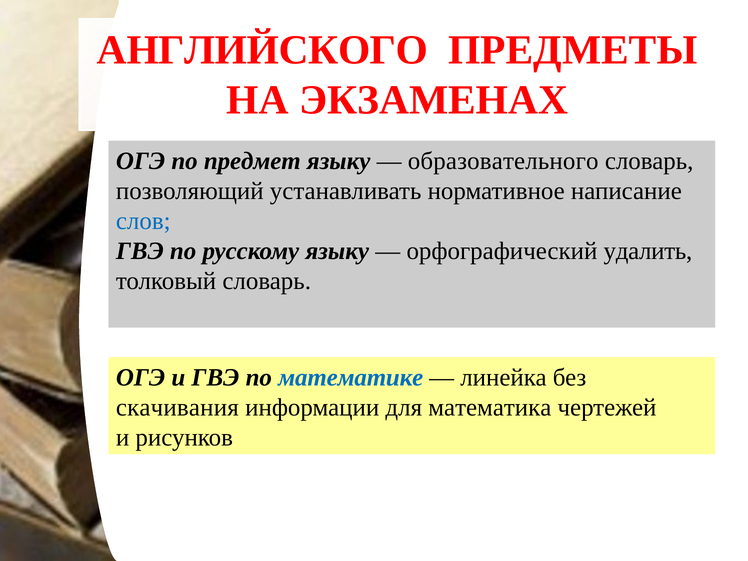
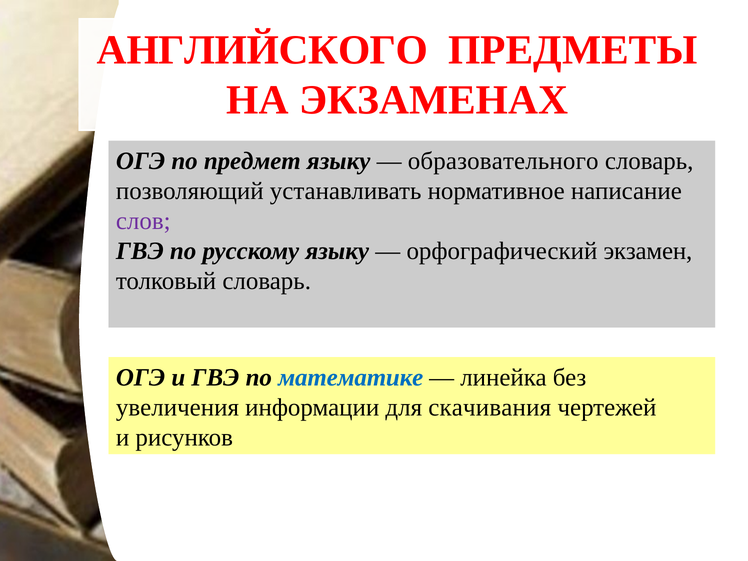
слов colour: blue -> purple
удалить: удалить -> экзамен
скачивания: скачивания -> увеличения
математика: математика -> скачивания
